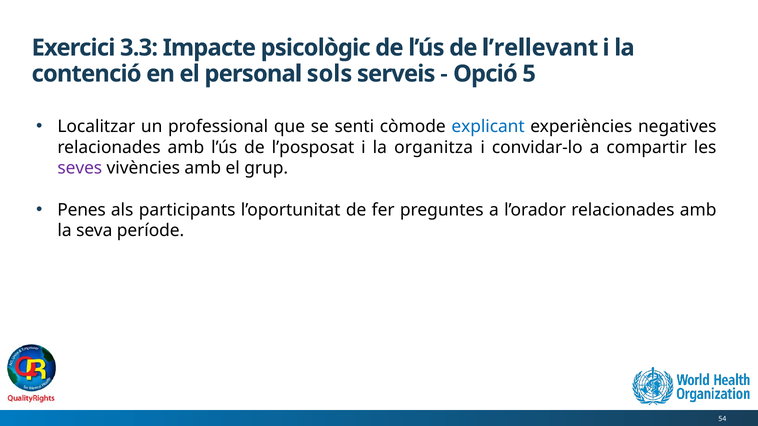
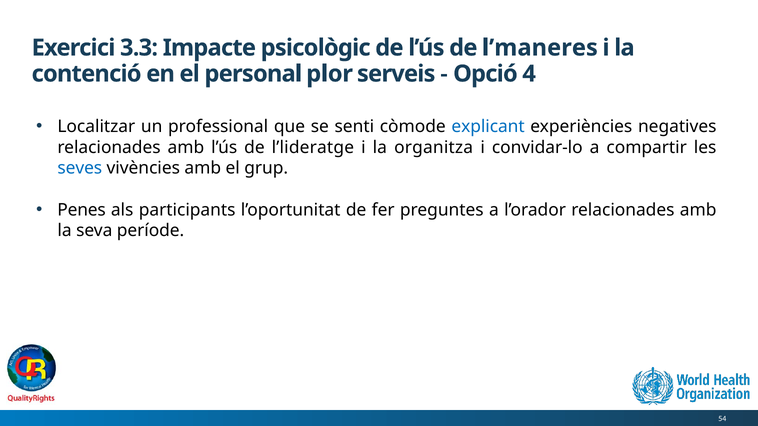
l’rellevant: l’rellevant -> l’maneres
sols: sols -> plor
5: 5 -> 4
l’posposat: l’posposat -> l’lideratge
seves colour: purple -> blue
